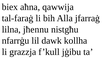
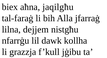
qawwija: qawwija -> jaqilgħu
jħennu: jħennu -> dejjem
